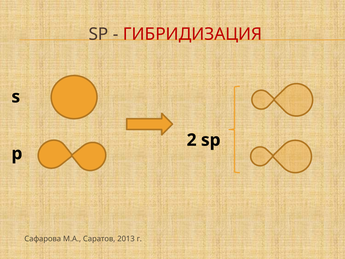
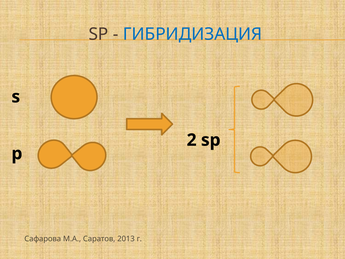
ГИБРИДИЗАЦИЯ colour: red -> blue
